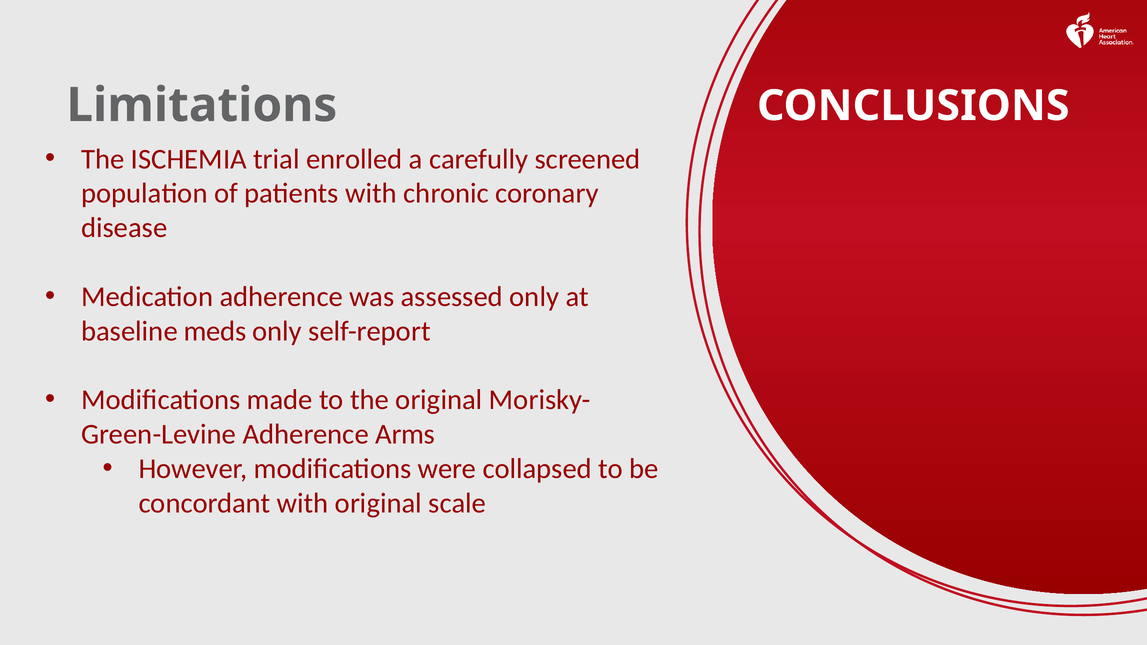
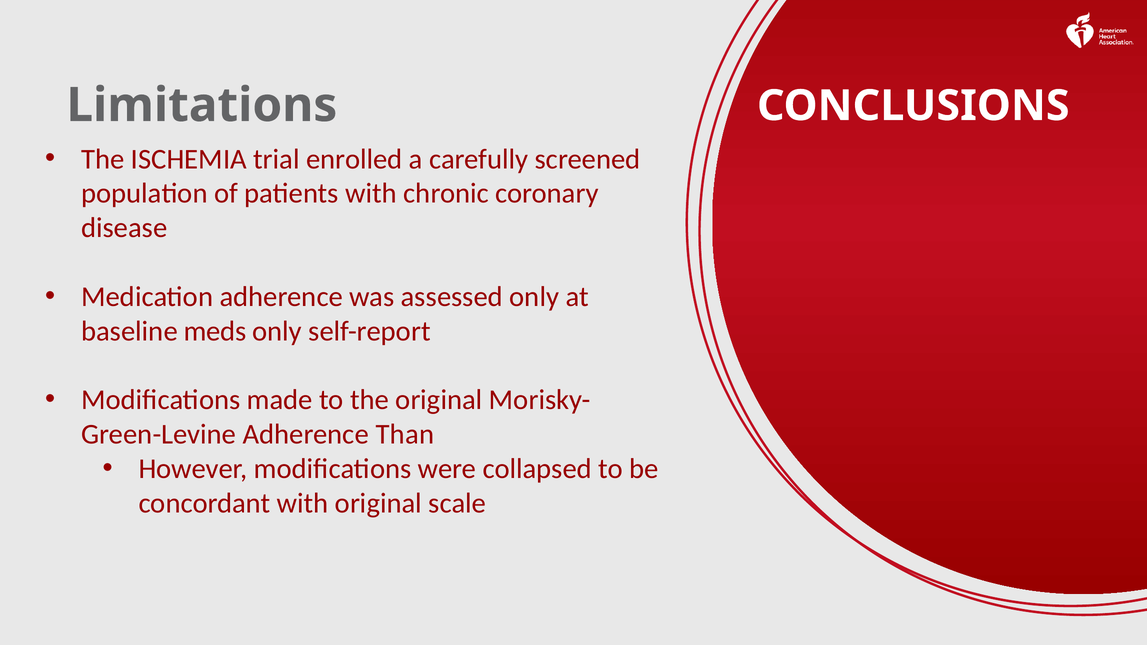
Arms: Arms -> Than
